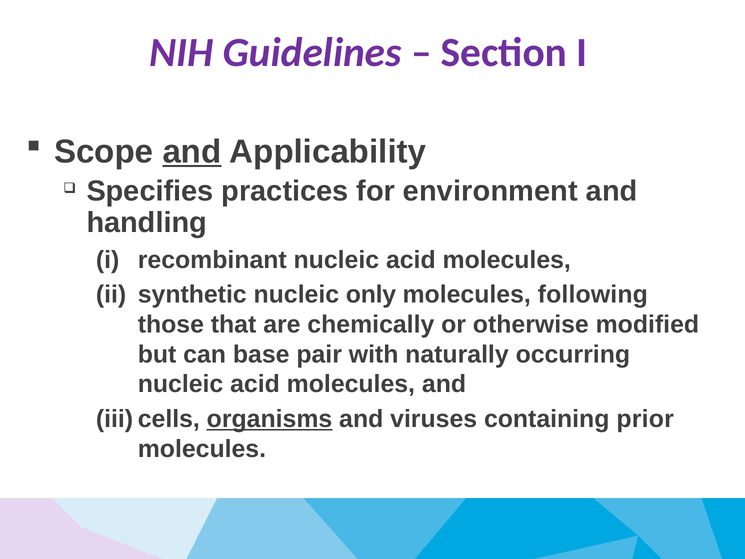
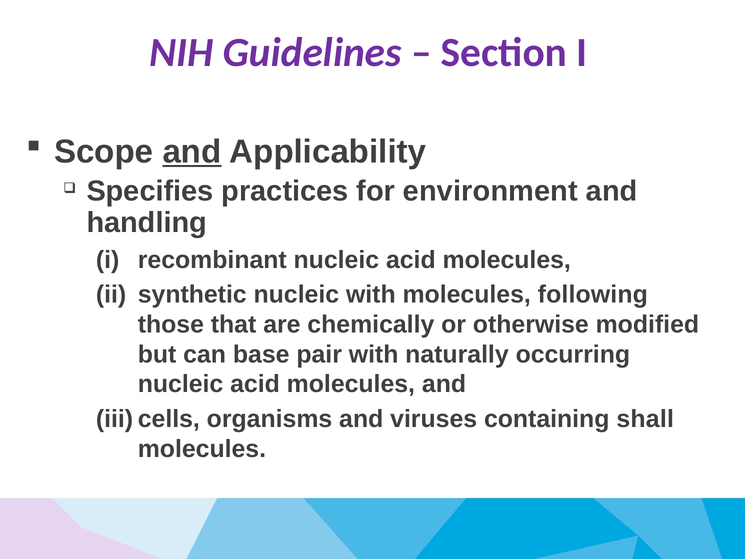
nucleic only: only -> with
organisms underline: present -> none
prior: prior -> shall
